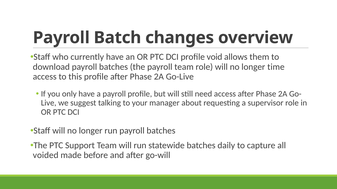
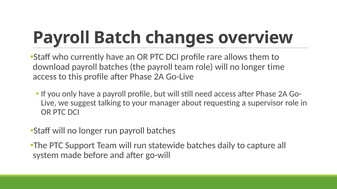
void: void -> rare
voided: voided -> system
